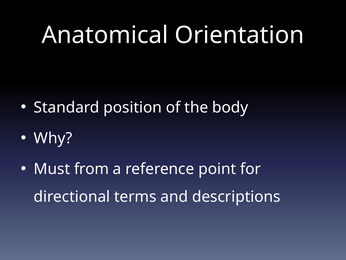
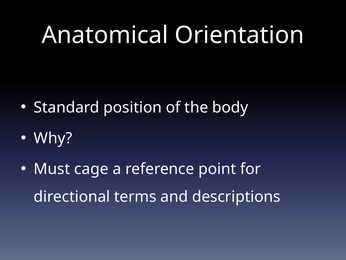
from: from -> cage
